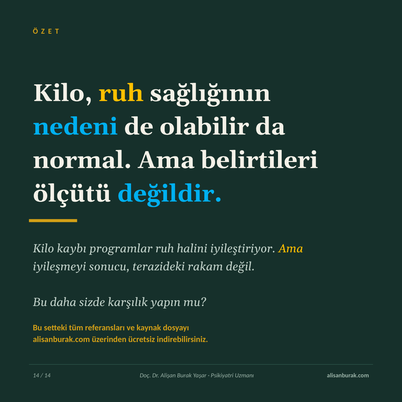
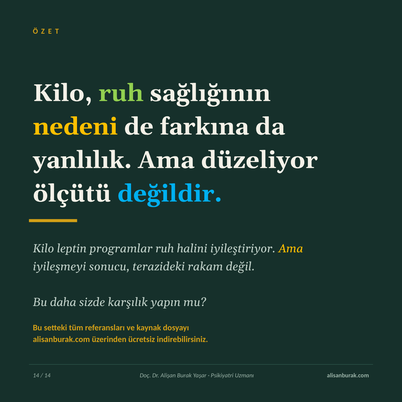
ruh at (121, 93) colour: yellow -> light green
nedeni colour: light blue -> yellow
olabilir: olabilir -> farkına
normal: normal -> yanlılık
belirtileri: belirtileri -> düzeliyor
kaybı: kaybı -> leptin
